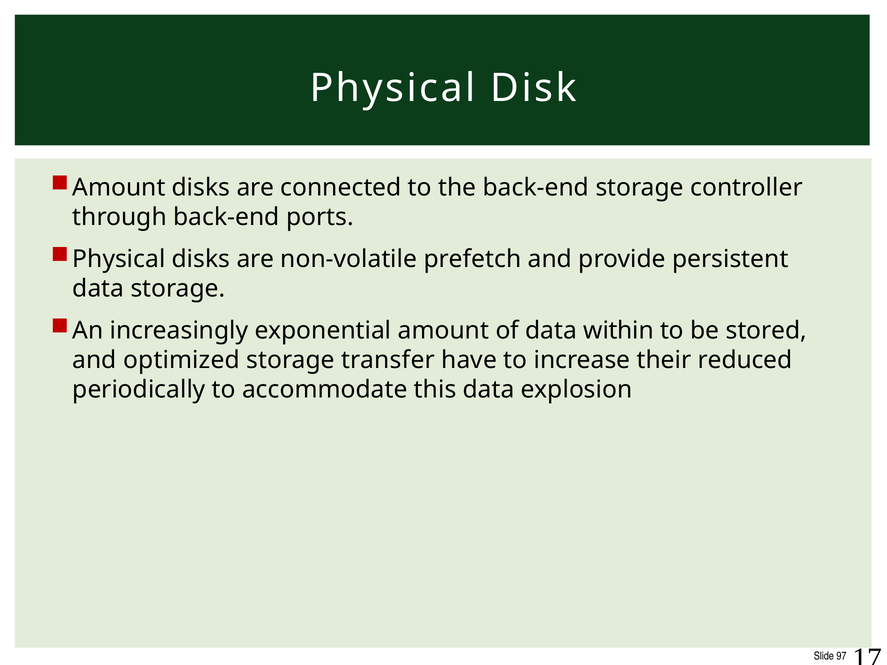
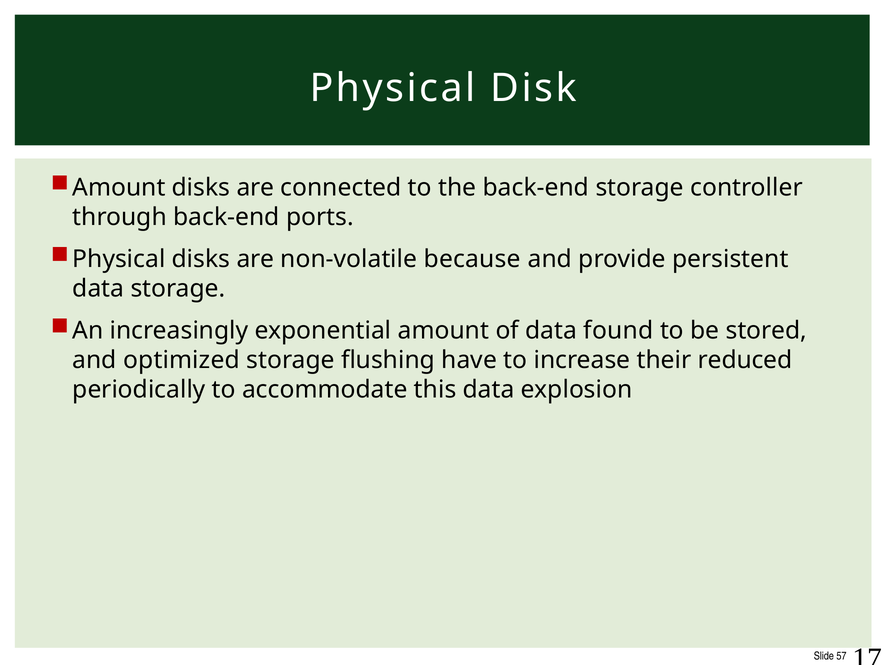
prefetch: prefetch -> because
within: within -> found
transfer: transfer -> flushing
97: 97 -> 57
